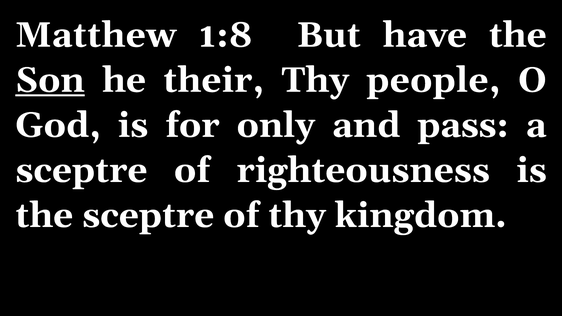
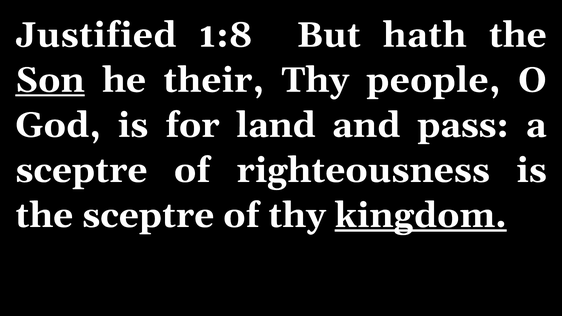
Matthew: Matthew -> Justified
have: have -> hath
only: only -> land
kingdom underline: none -> present
